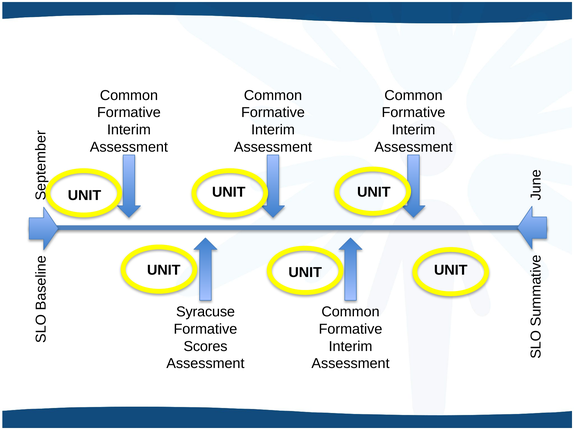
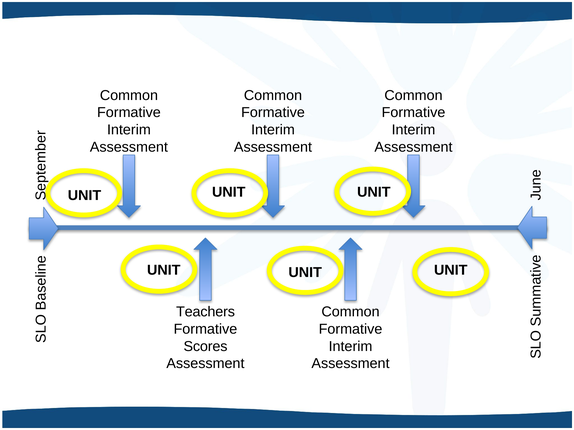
Syracuse: Syracuse -> Teachers
